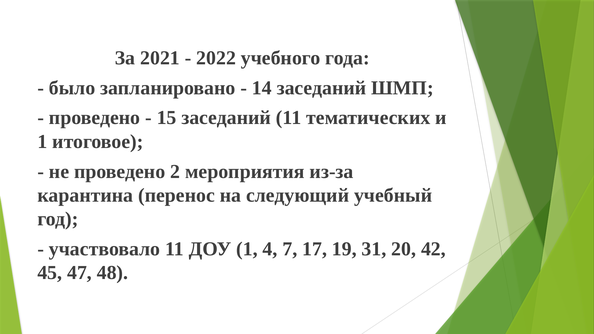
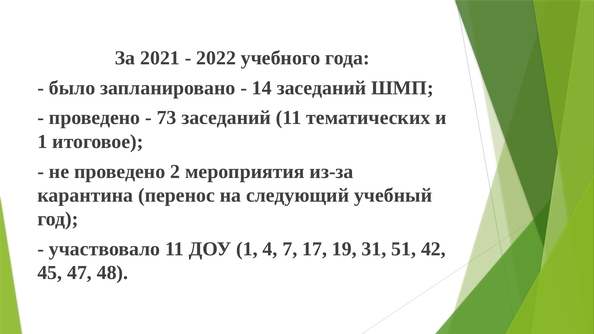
15: 15 -> 73
20: 20 -> 51
